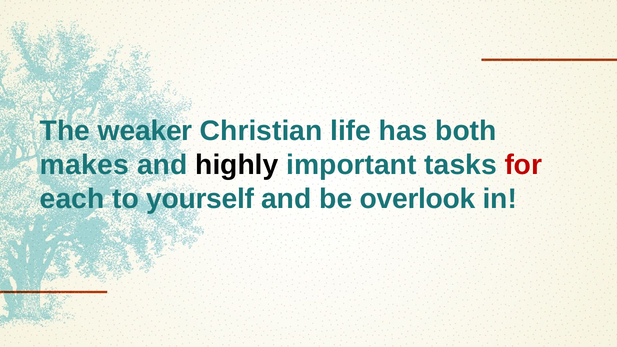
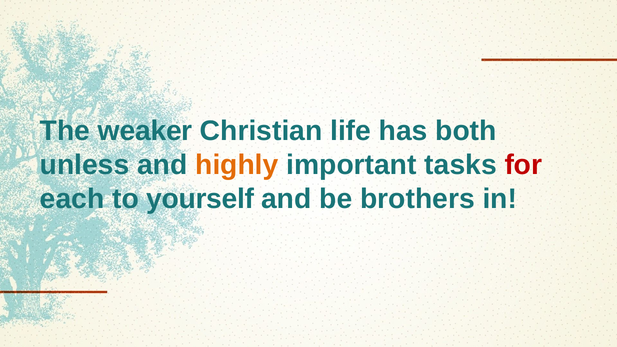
makes: makes -> unless
highly colour: black -> orange
overlook: overlook -> brothers
